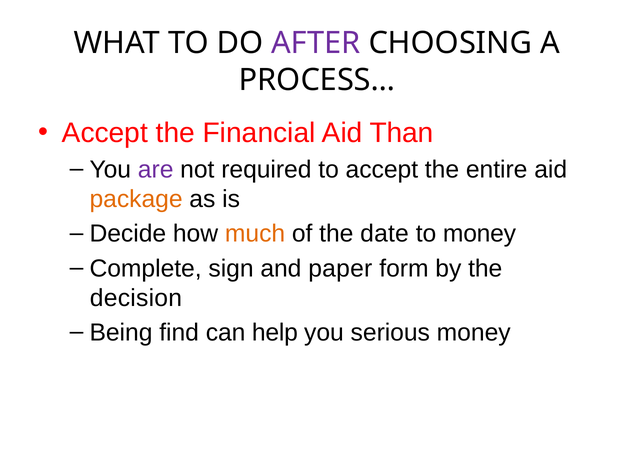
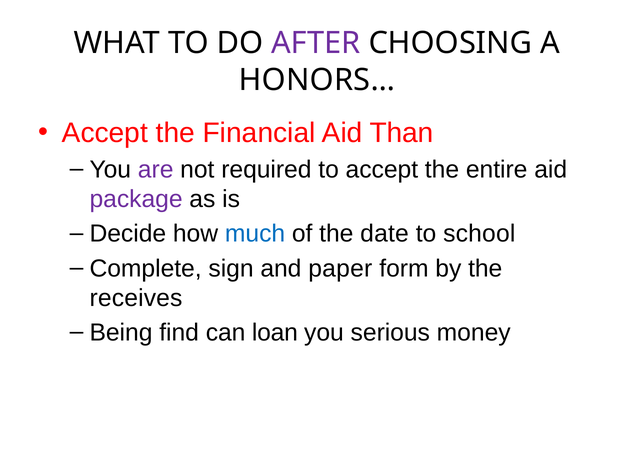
PROCESS…: PROCESS… -> HONORS…
package colour: orange -> purple
much colour: orange -> blue
to money: money -> school
decision: decision -> receives
help: help -> loan
